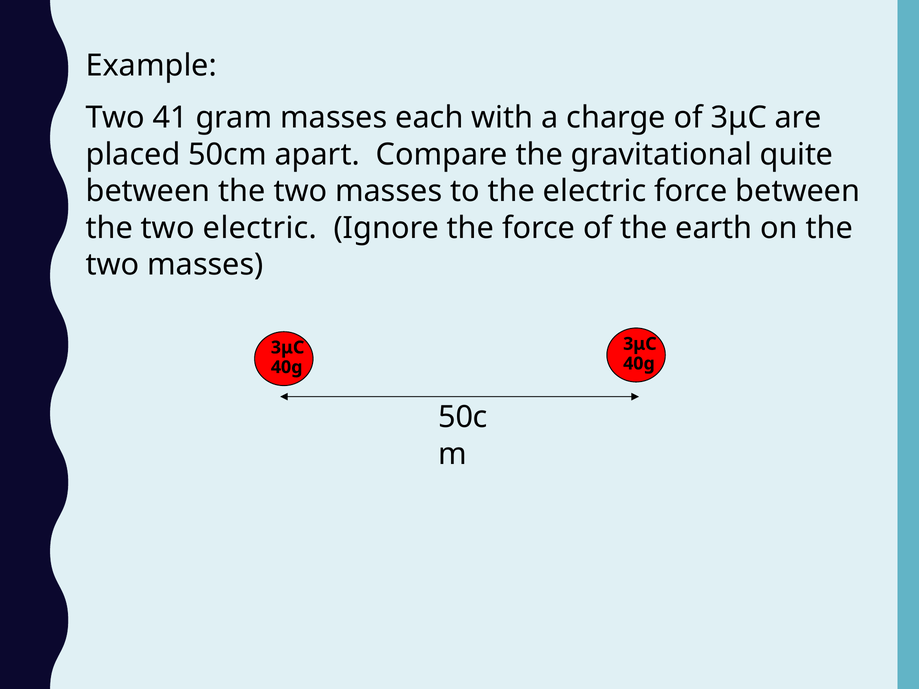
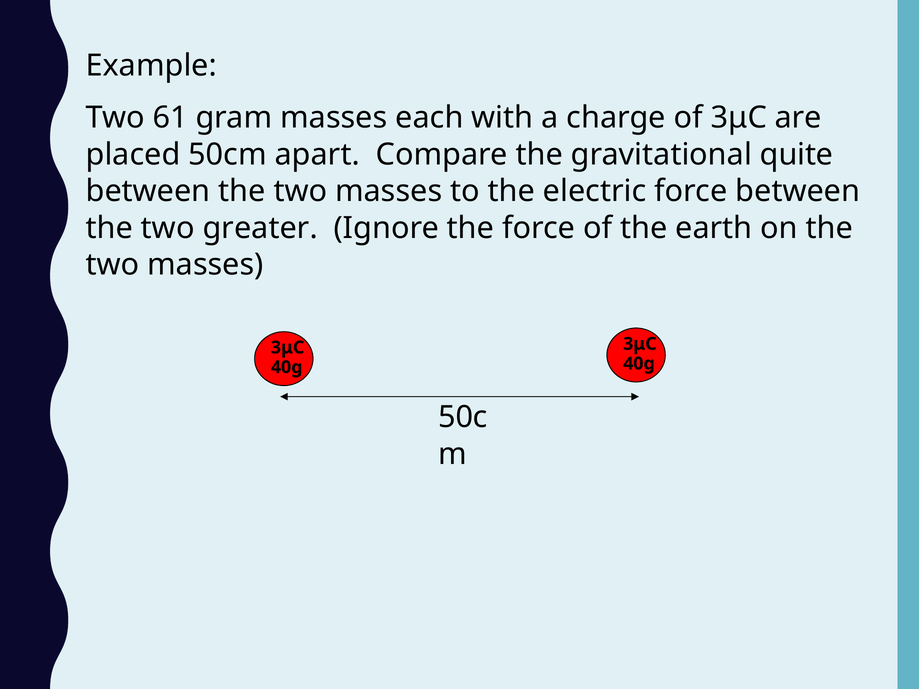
41: 41 -> 61
two electric: electric -> greater
